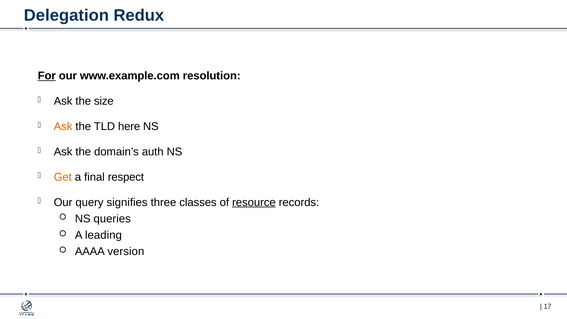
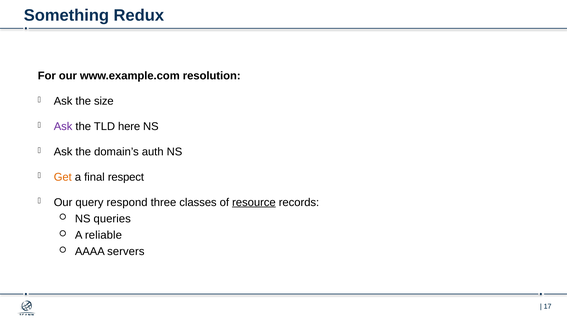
Delegation: Delegation -> Something
For underline: present -> none
Ask at (63, 126) colour: orange -> purple
signifies: signifies -> respond
leading: leading -> reliable
version: version -> servers
